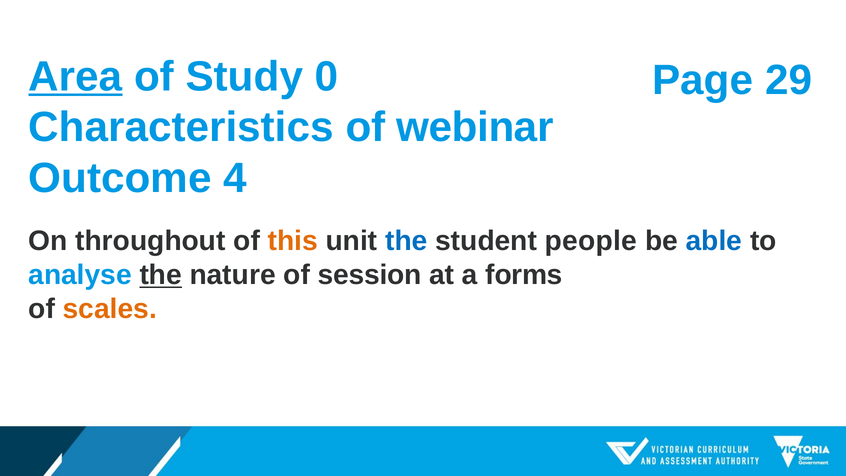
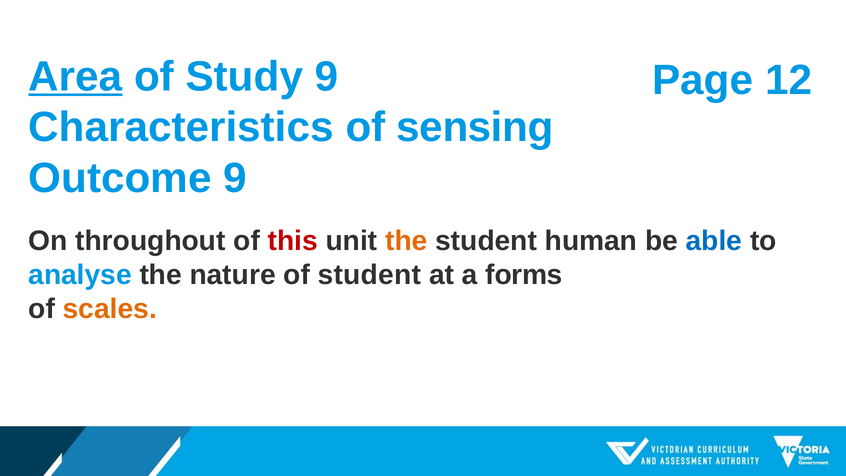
Study 0: 0 -> 9
29: 29 -> 12
webinar: webinar -> sensing
Outcome 4: 4 -> 9
this colour: orange -> red
the at (406, 241) colour: blue -> orange
people: people -> human
the at (161, 275) underline: present -> none
of session: session -> student
